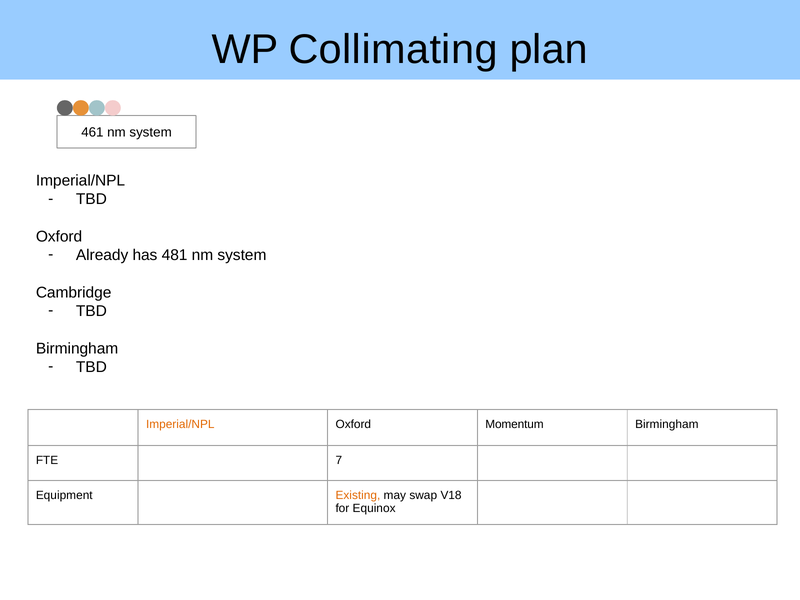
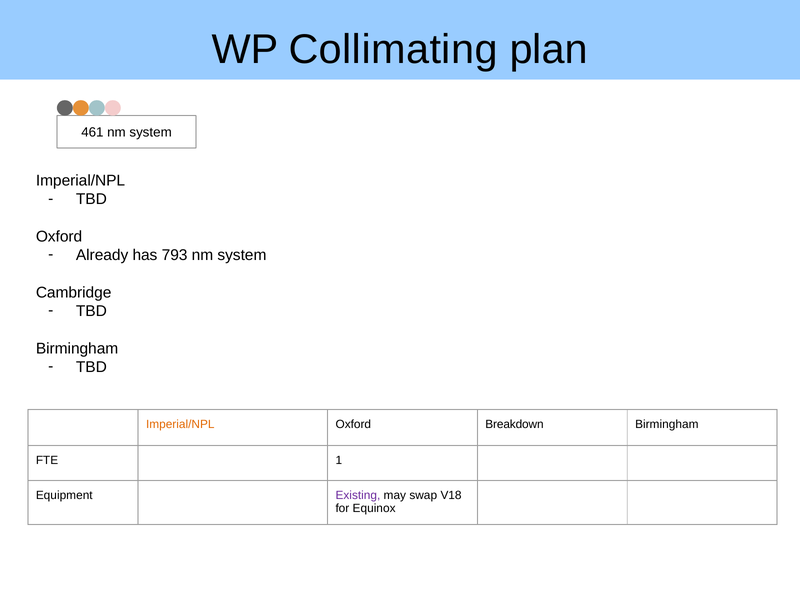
481: 481 -> 793
Momentum: Momentum -> Breakdown
7: 7 -> 1
Existing colour: orange -> purple
